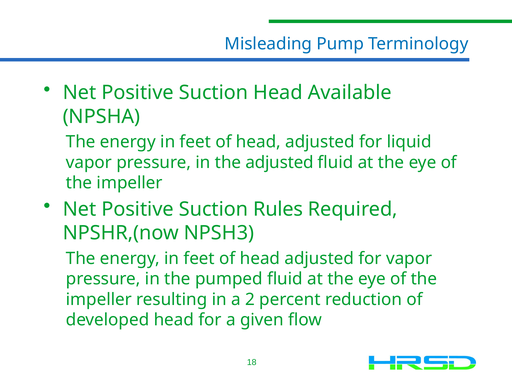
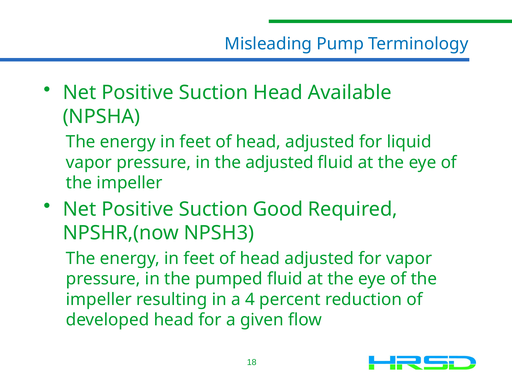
Rules: Rules -> Good
2: 2 -> 4
